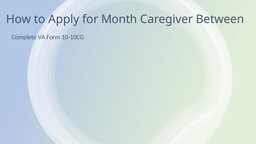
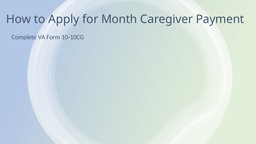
Between: Between -> Payment
